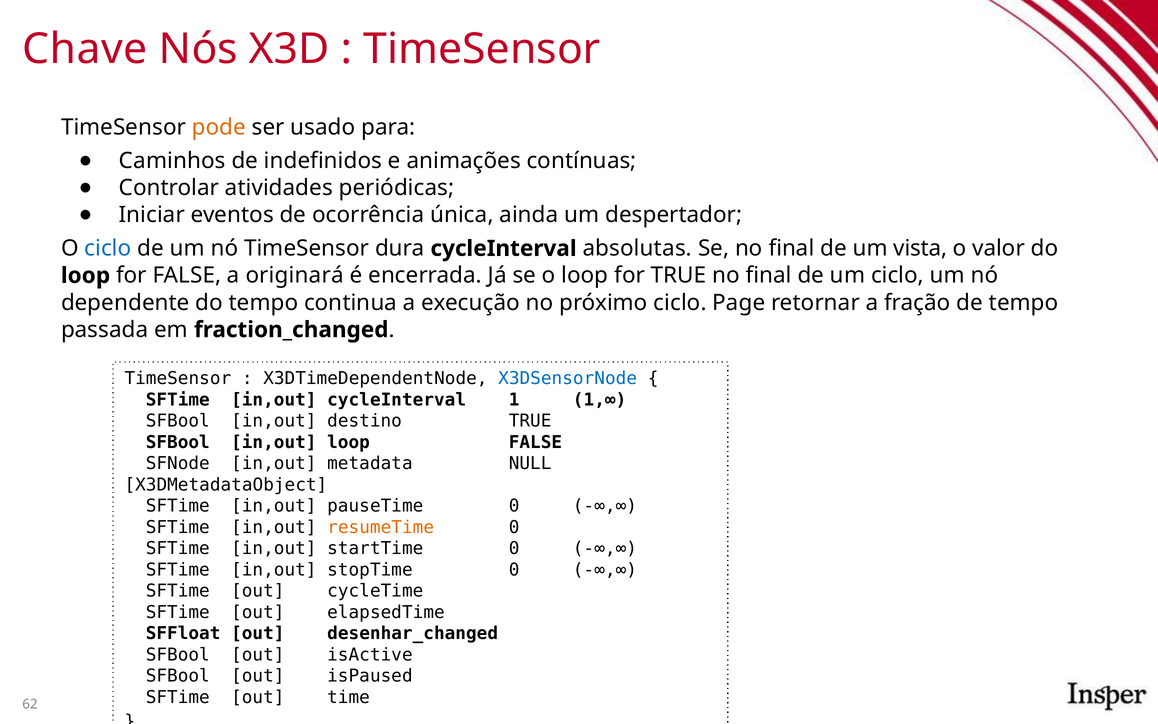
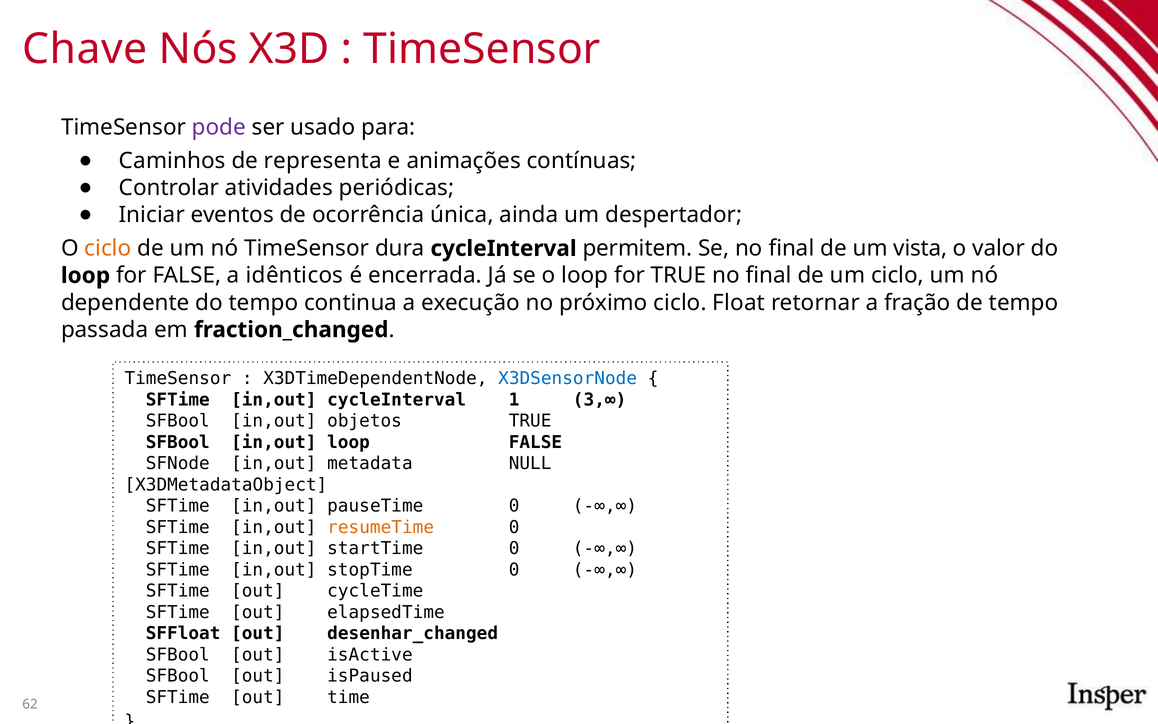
pode colour: orange -> purple
indefinidos: indefinidos -> representa
ciclo at (108, 248) colour: blue -> orange
absolutas: absolutas -> permitem
originará: originará -> idênticos
Page: Page -> Float
1,∞: 1,∞ -> 3,∞
destino: destino -> objetos
